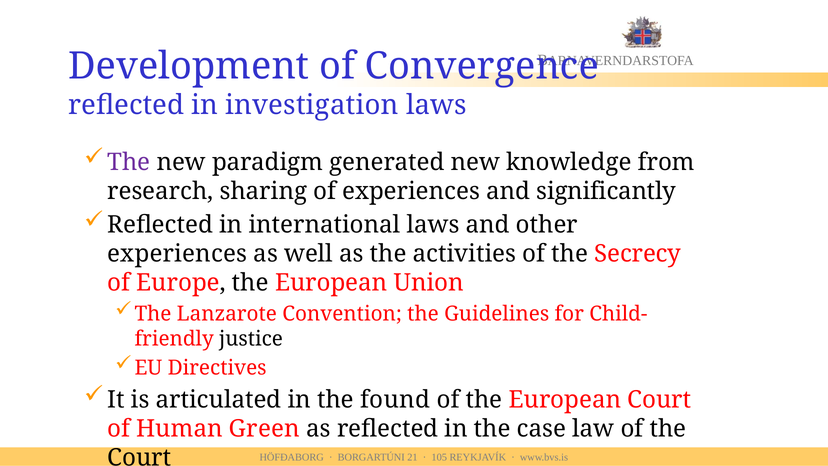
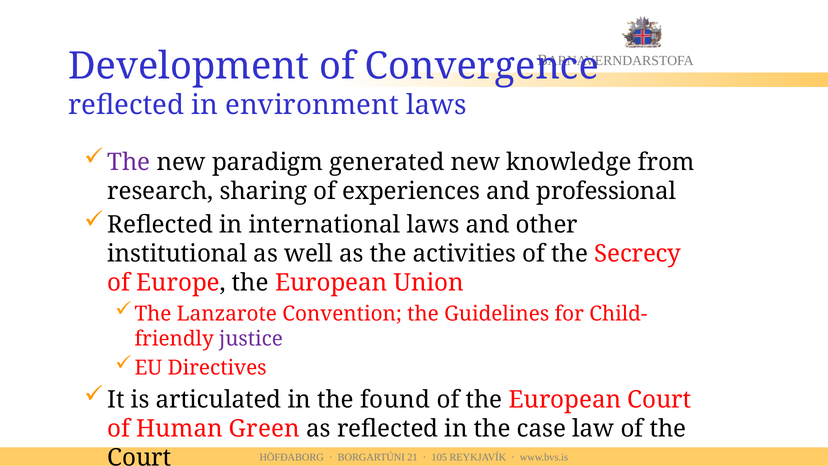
investigation: investigation -> environment
significantly: significantly -> professional
experiences at (177, 254): experiences -> institutional
justice colour: black -> purple
